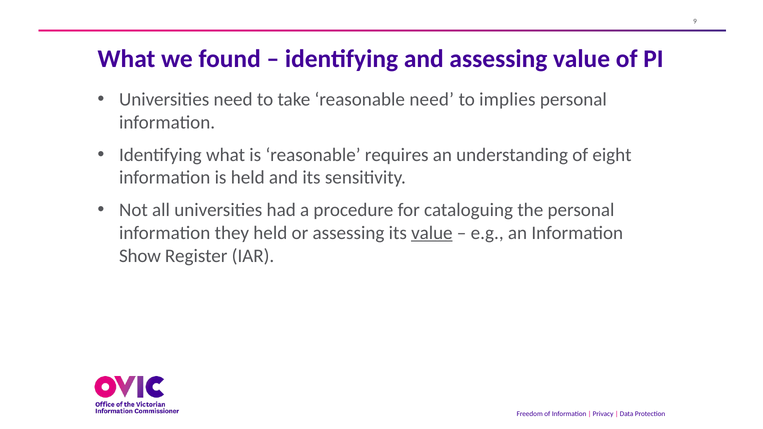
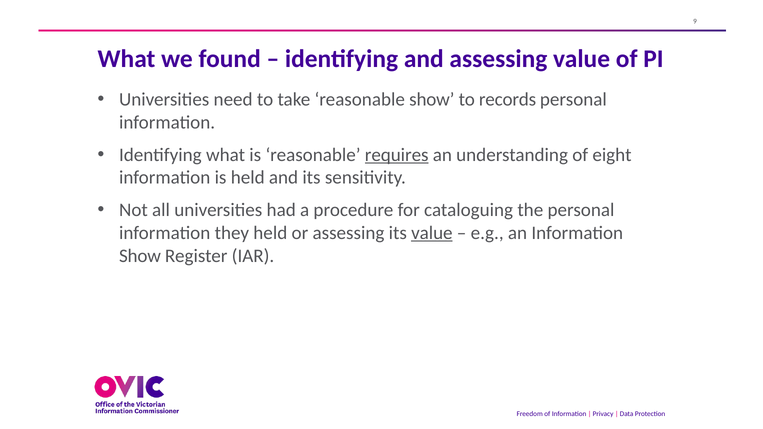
reasonable need: need -> show
implies: implies -> records
requires underline: none -> present
